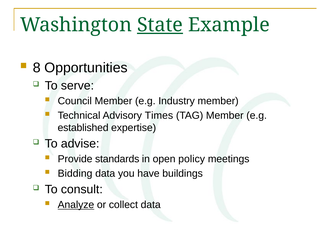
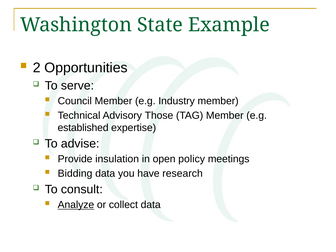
State underline: present -> none
8: 8 -> 2
Times: Times -> Those
standards: standards -> insulation
buildings: buildings -> research
